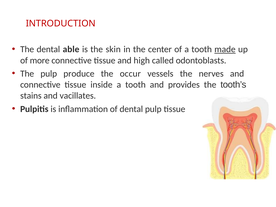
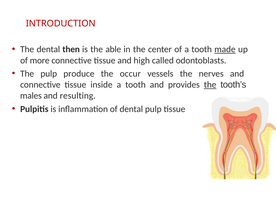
able: able -> then
skin: skin -> able
the at (210, 85) underline: none -> present
stains: stains -> males
vacillates: vacillates -> resulting
